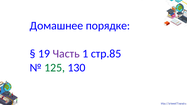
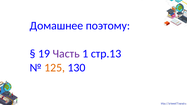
порядке: порядке -> поэтому
стр.85: стр.85 -> стр.13
125 colour: green -> orange
